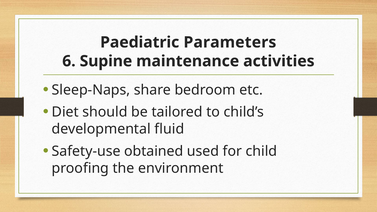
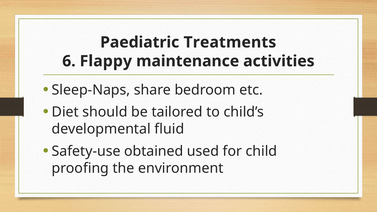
Parameters: Parameters -> Treatments
Supine: Supine -> Flappy
